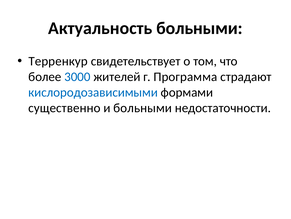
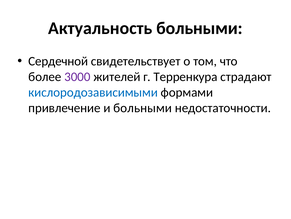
Терренкур: Терренкур -> Сердечной
3000 colour: blue -> purple
Программа: Программа -> Терренкура
существенно: существенно -> привлечение
